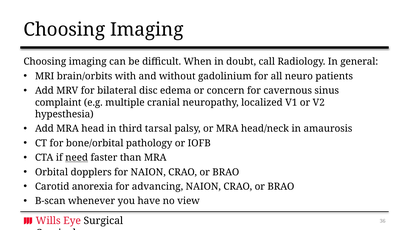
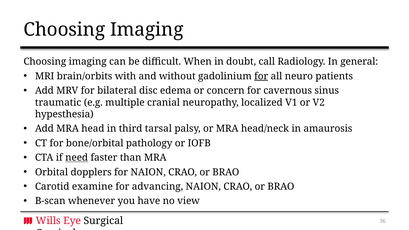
for at (261, 76) underline: none -> present
complaint: complaint -> traumatic
anorexia: anorexia -> examine
